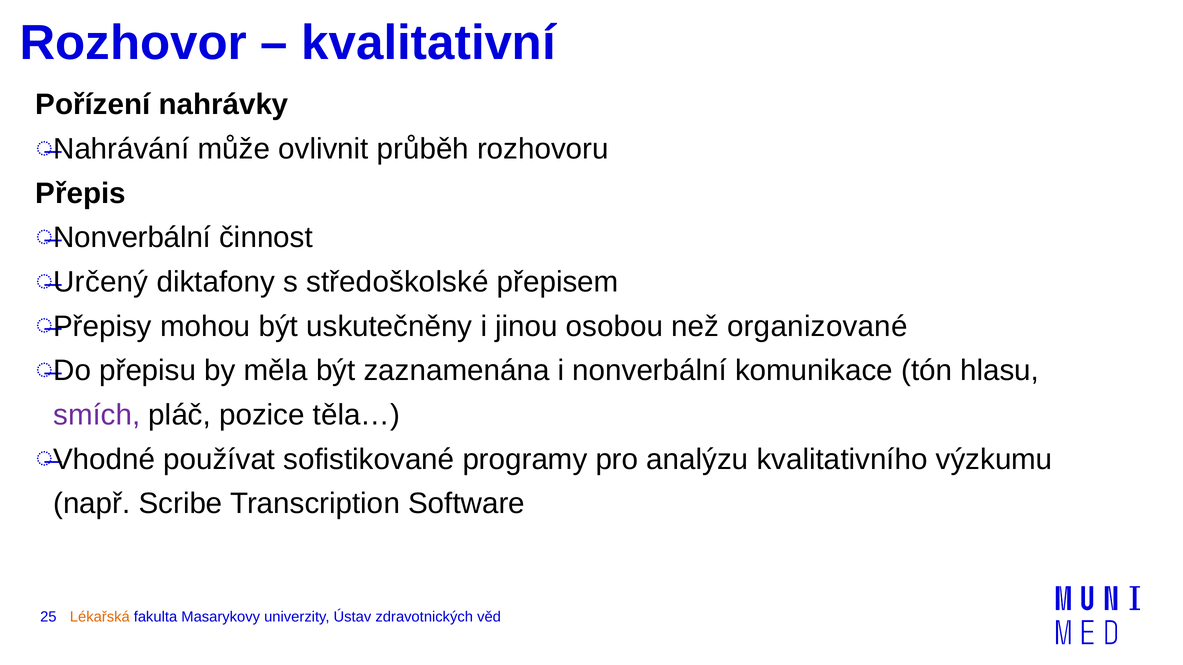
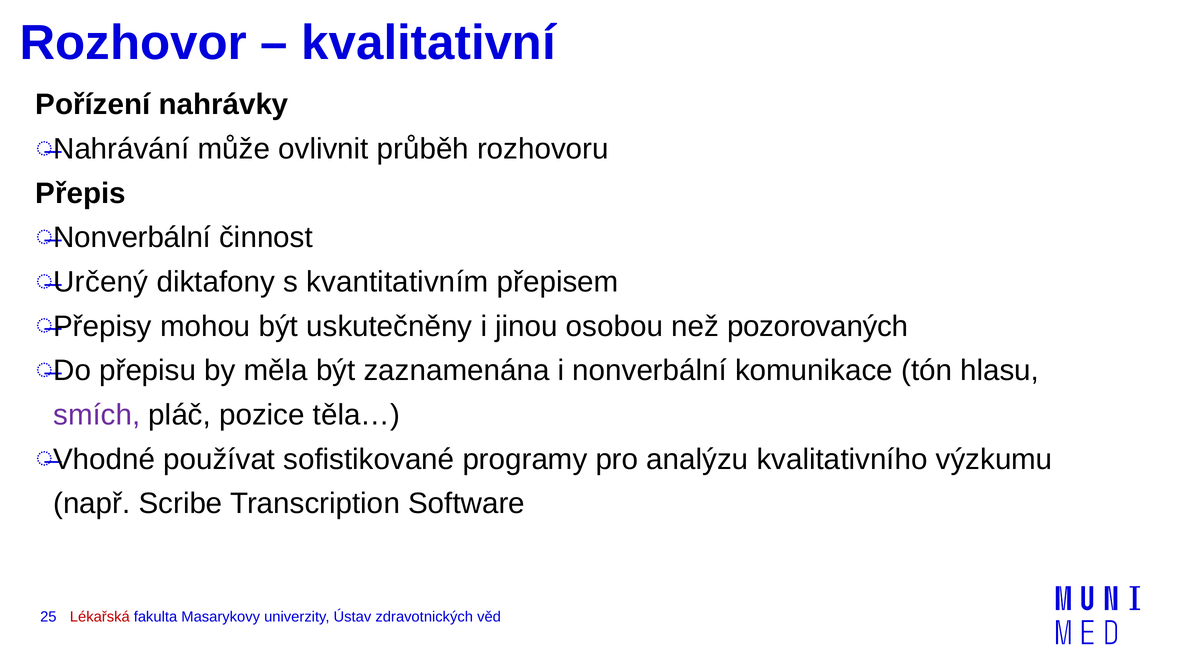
středoškolské: středoškolské -> kvantitativním
organizované: organizované -> pozorovaných
Lékařská colour: orange -> red
